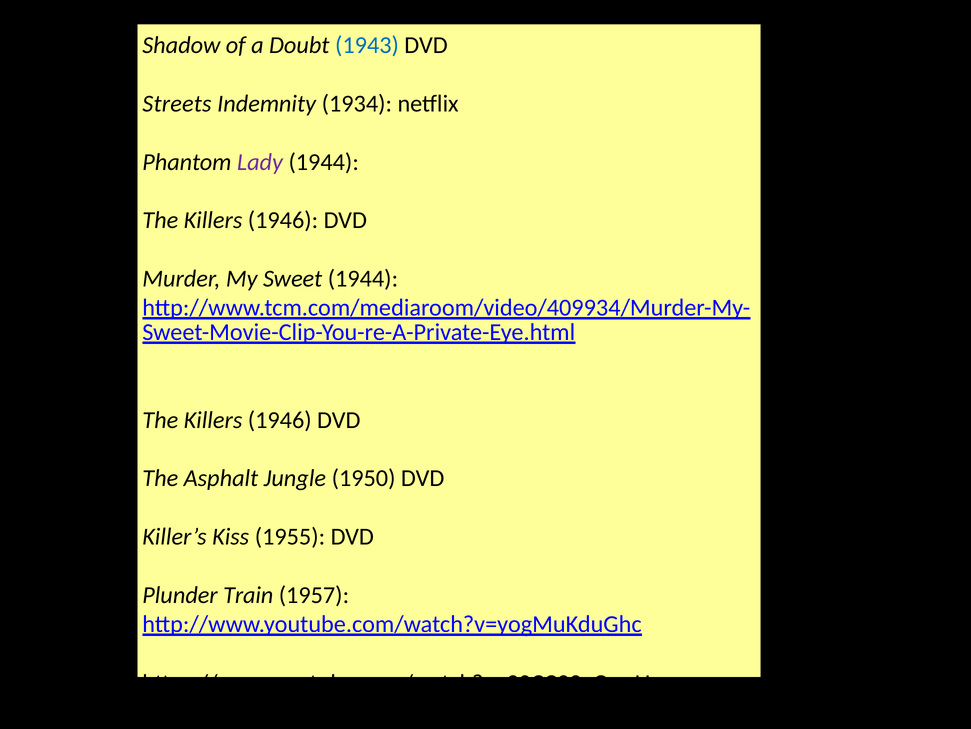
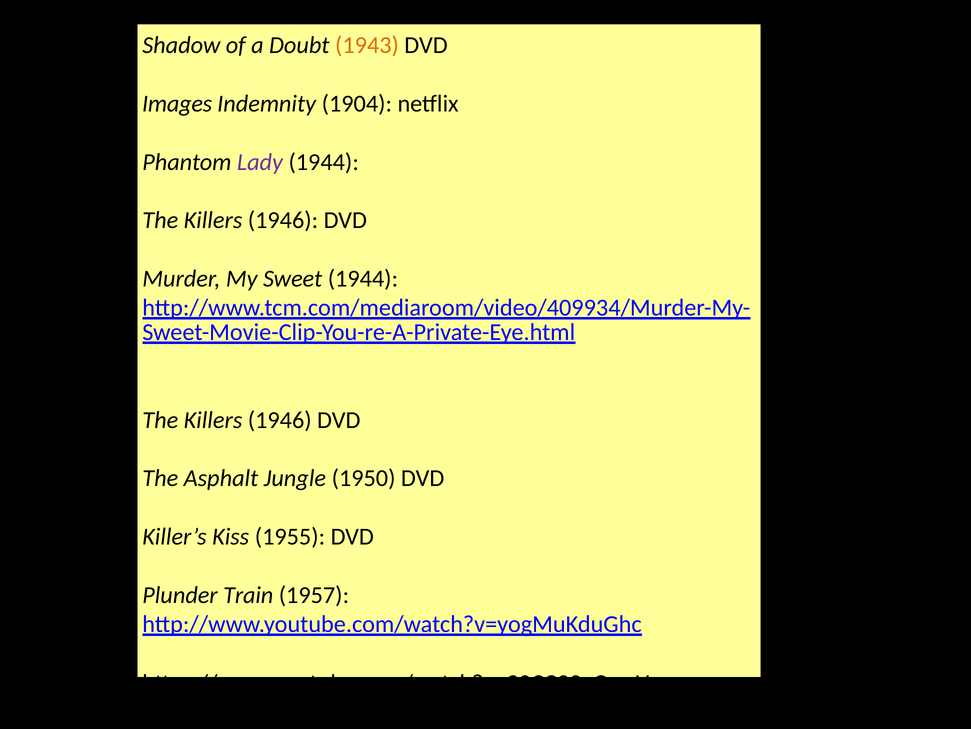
1943 colour: blue -> orange
Streets: Streets -> Images
1934: 1934 -> 1904
